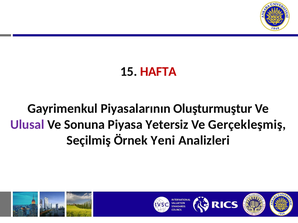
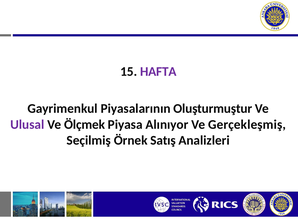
HAFTA colour: red -> purple
Sonuna: Sonuna -> Ölçmek
Yetersiz: Yetersiz -> Alınıyor
Yeni: Yeni -> Satış
